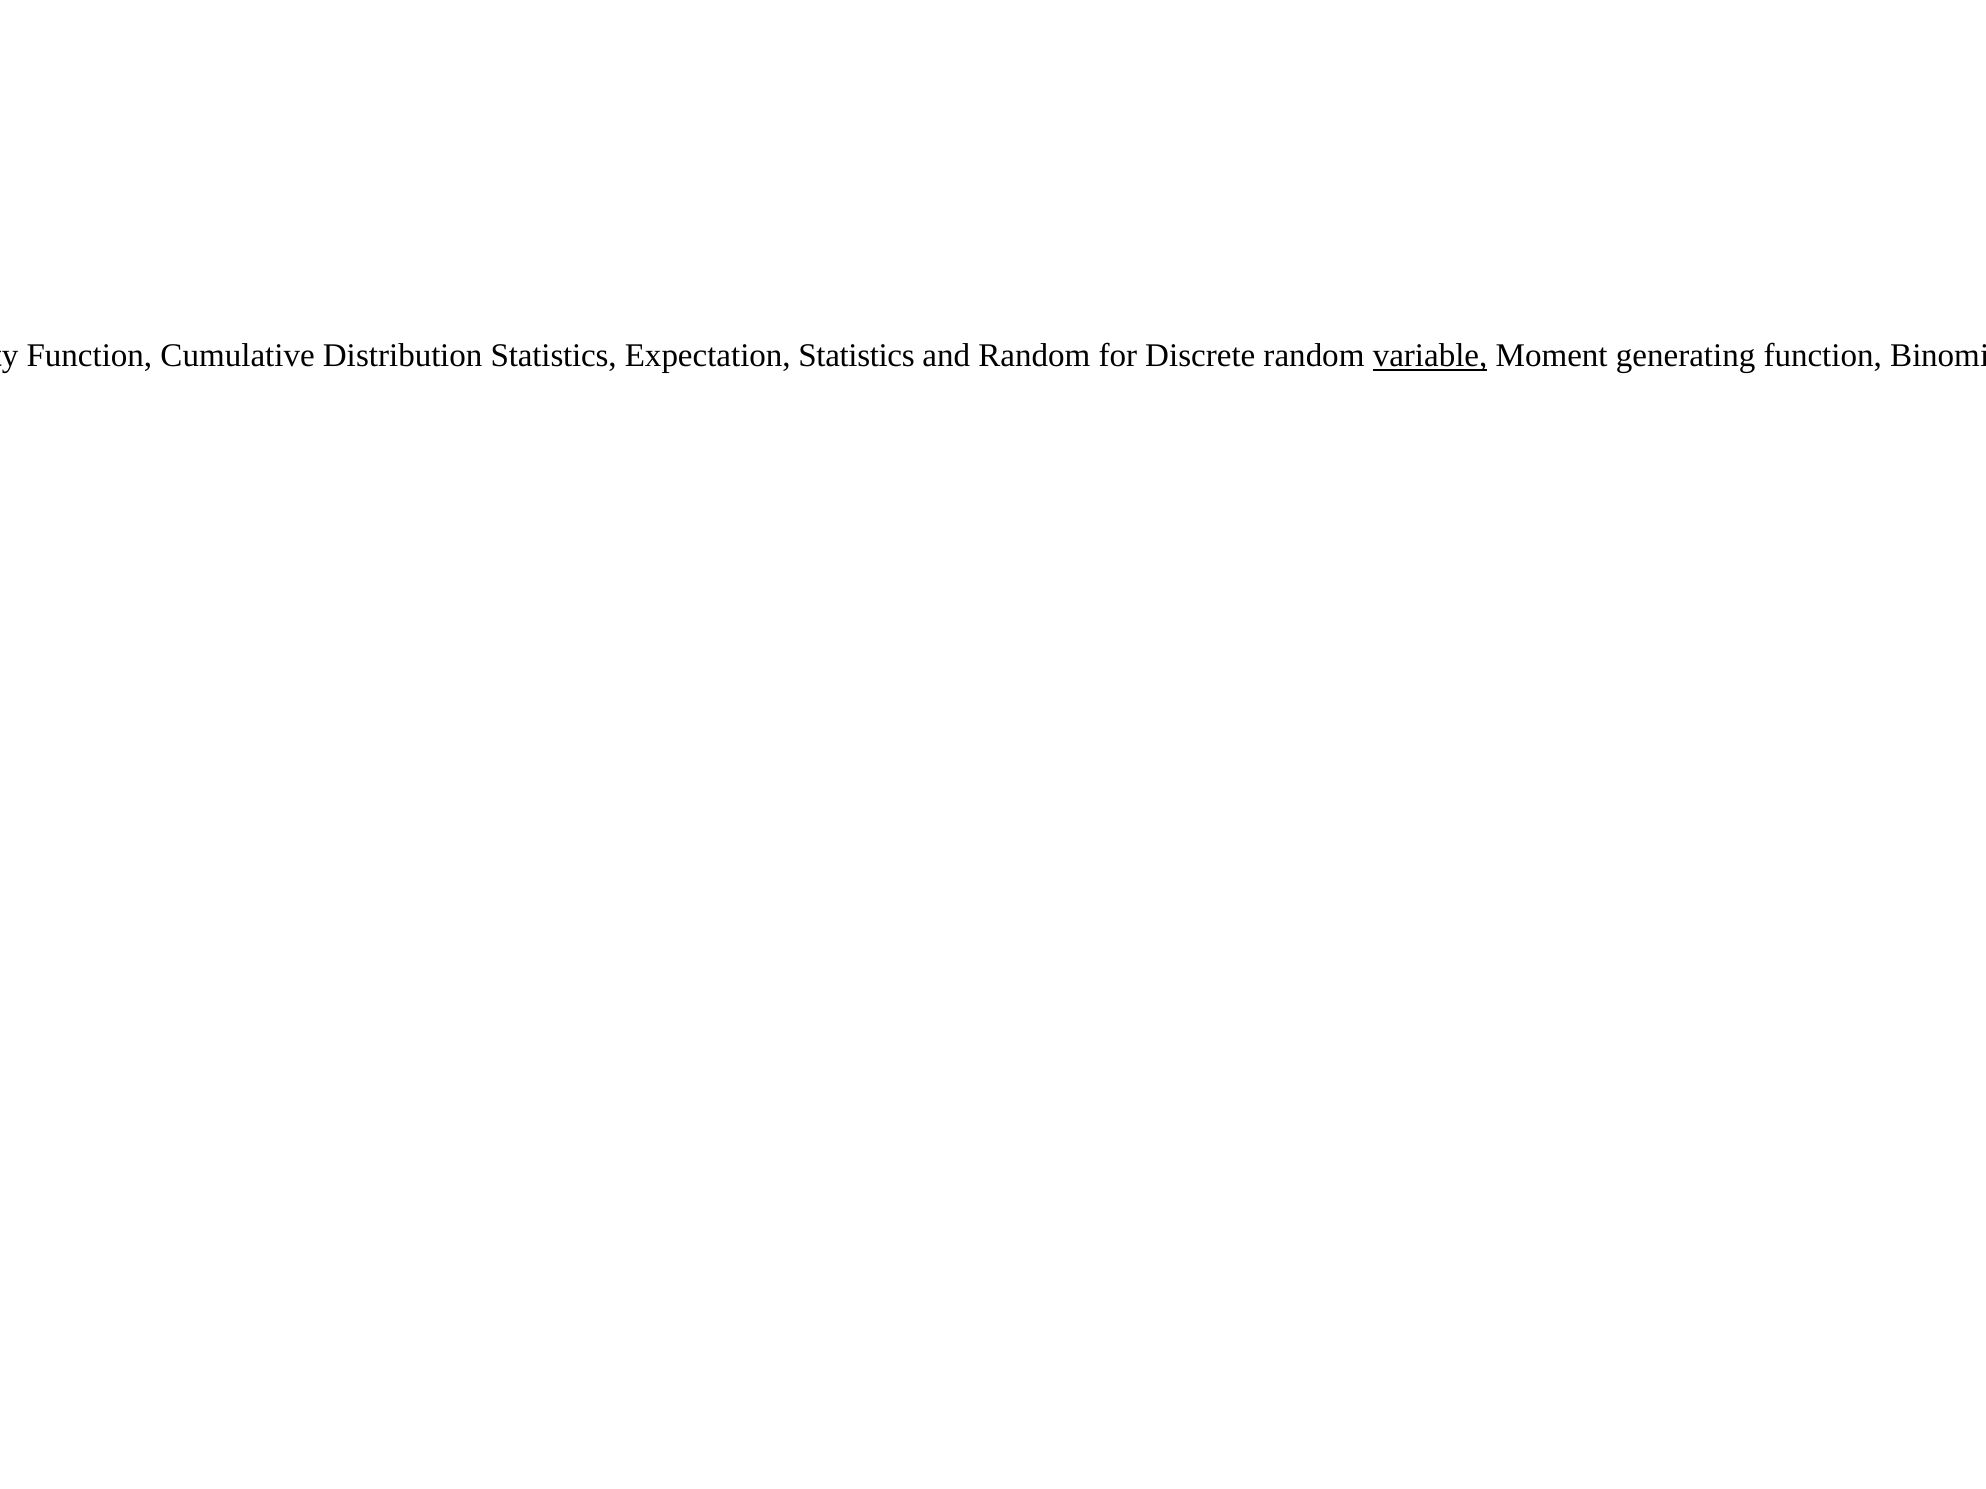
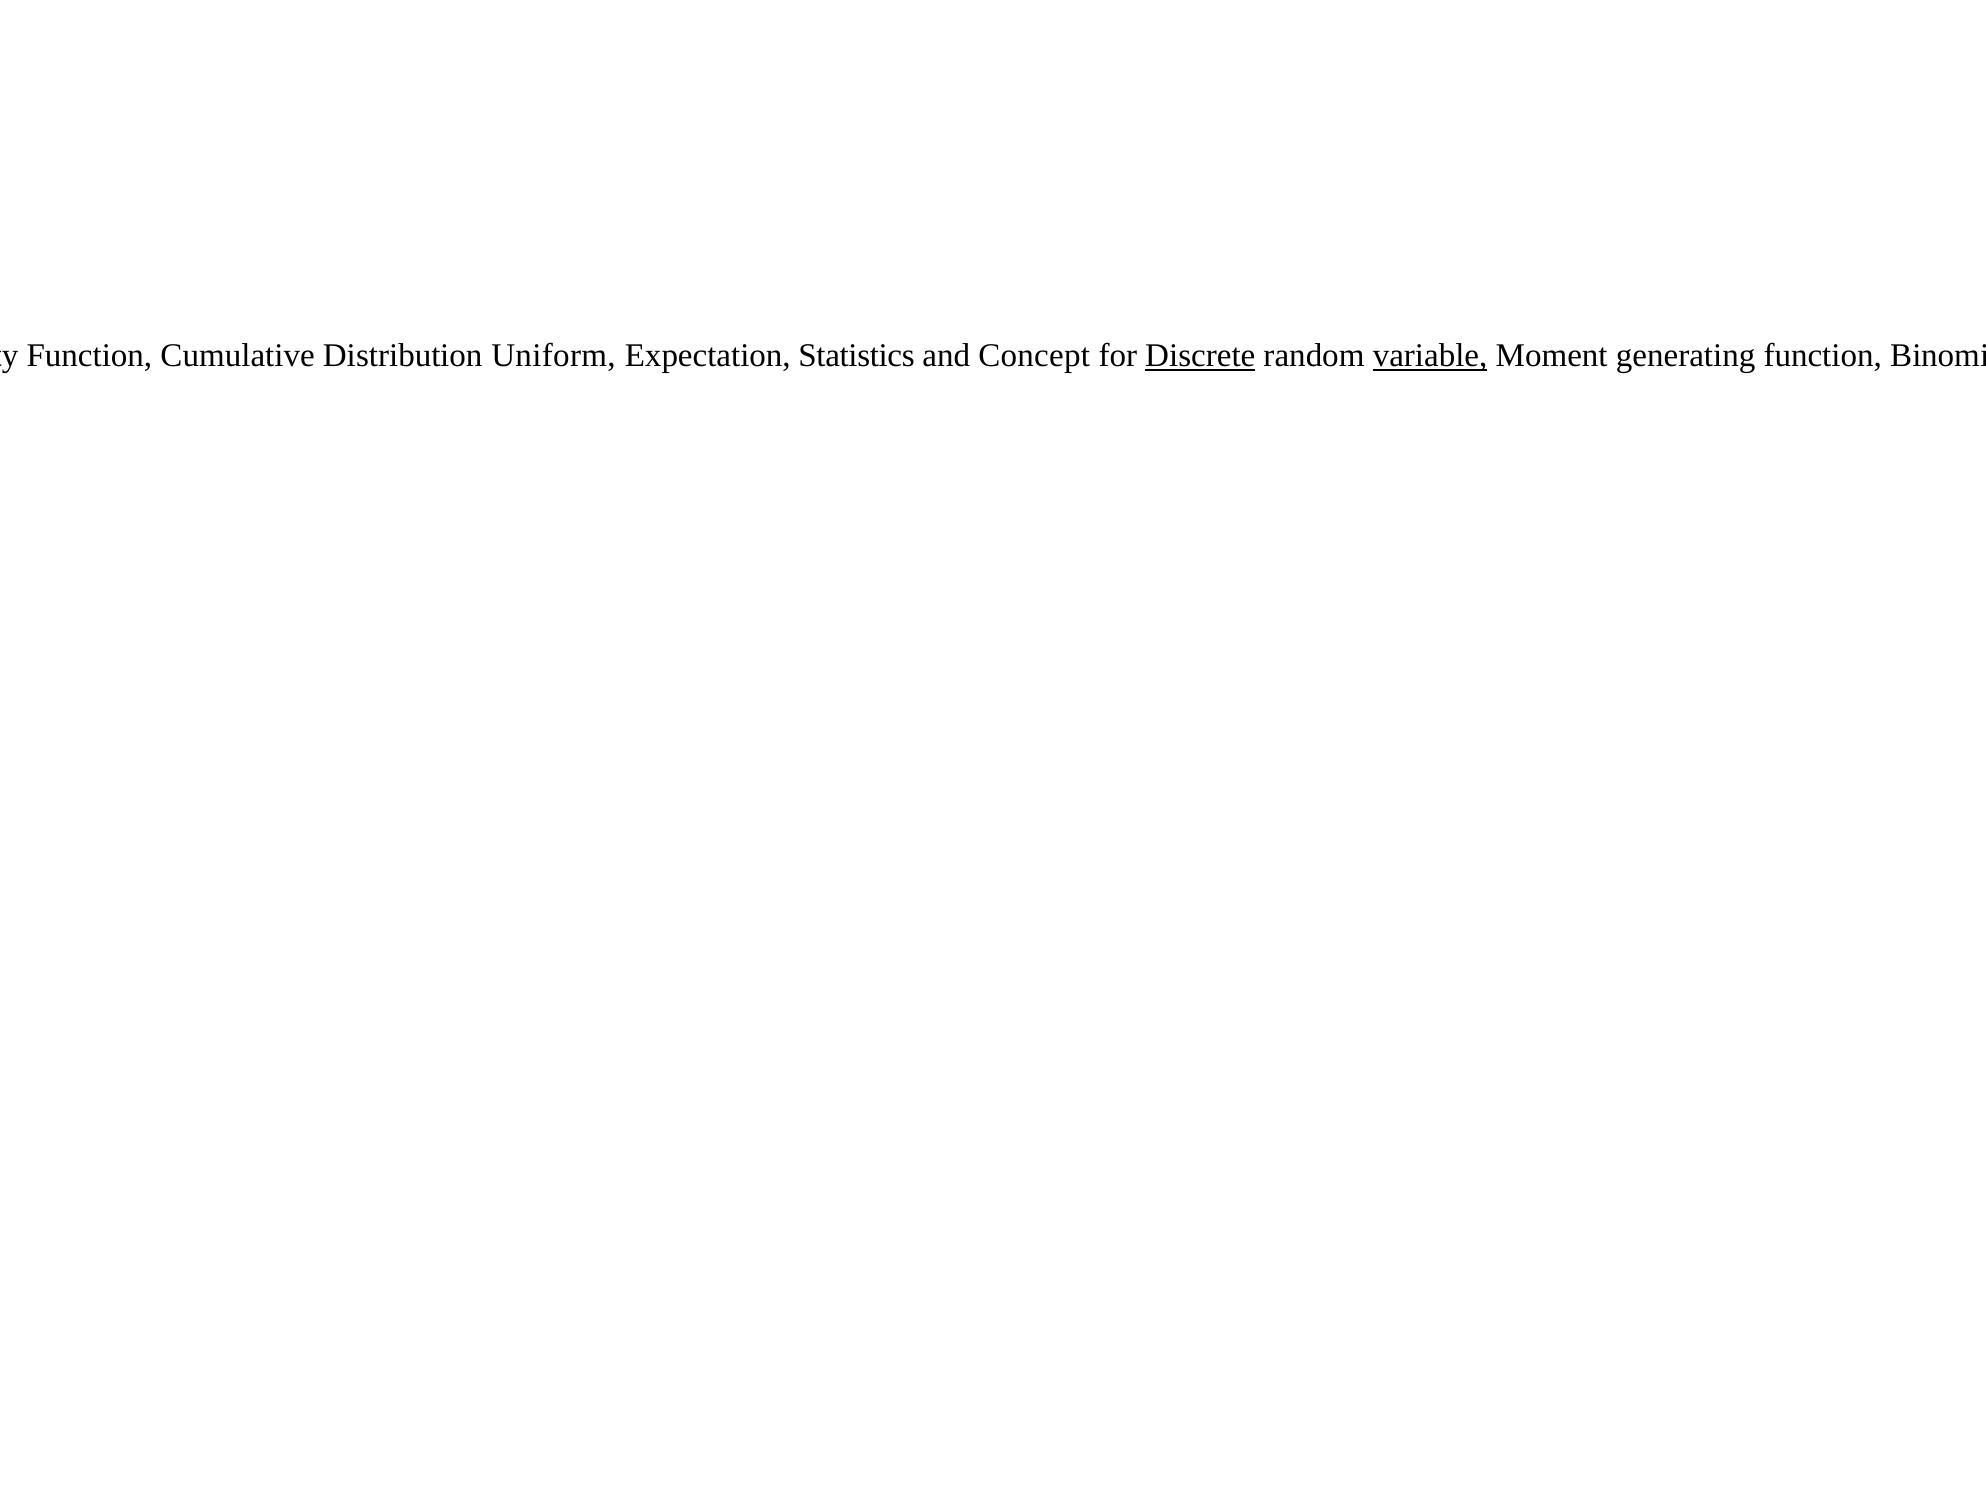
Cumulative Distribution Statistics: Statistics -> Uniform
Random at (1034, 356): Random -> Concept
Discrete at (1200, 356) underline: none -> present
